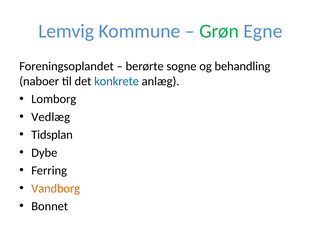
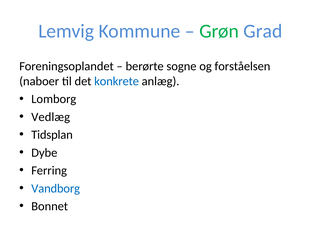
Egne: Egne -> Grad
behandling: behandling -> forståelsen
Vandborg colour: orange -> blue
